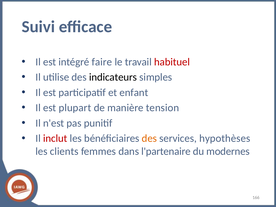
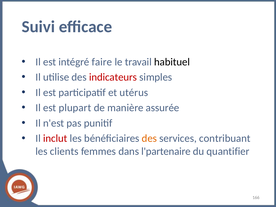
habituel colour: red -> black
indicateurs colour: black -> red
enfant: enfant -> utérus
tension: tension -> assurée
hypothèses: hypothèses -> contribuant
modernes: modernes -> quantifier
